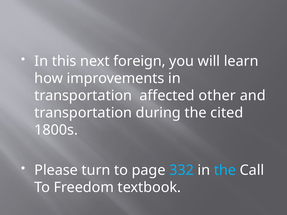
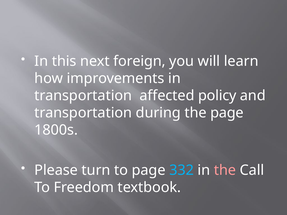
other: other -> policy
the cited: cited -> page
the at (225, 170) colour: light blue -> pink
